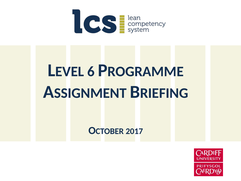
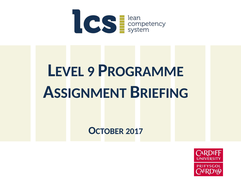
6: 6 -> 9
